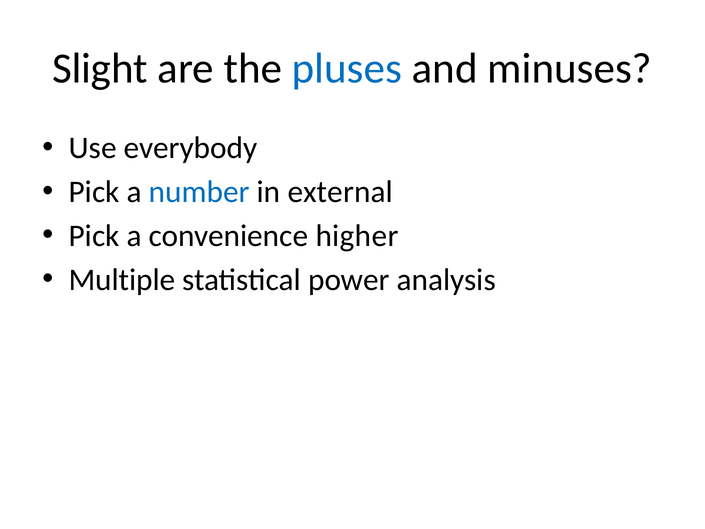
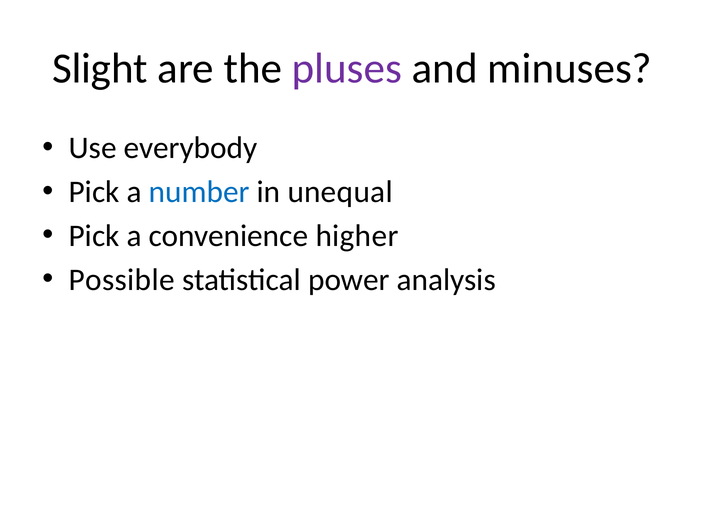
pluses colour: blue -> purple
external: external -> unequal
Multiple: Multiple -> Possible
